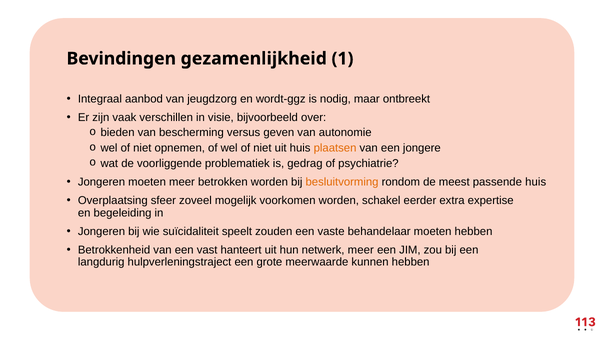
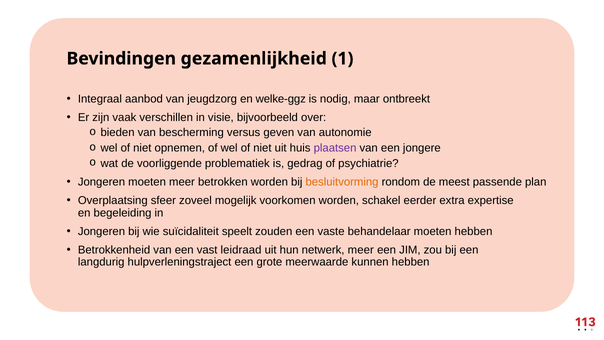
wordt-ggz: wordt-ggz -> welke-ggz
plaatsen colour: orange -> purple
passende huis: huis -> plan
hanteert: hanteert -> leidraad
